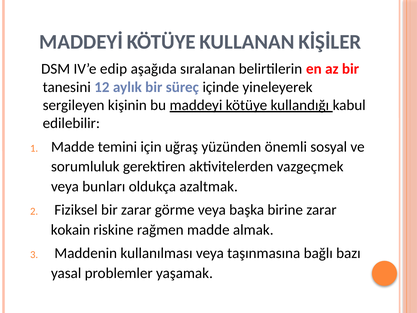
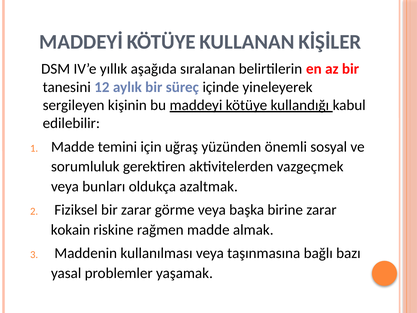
edip: edip -> yıllık
